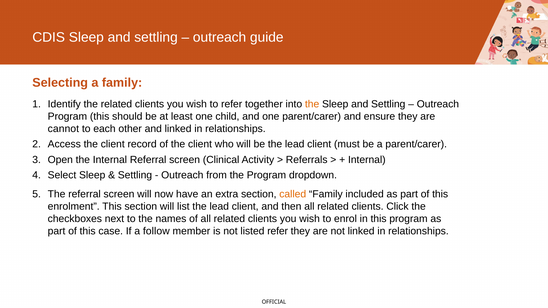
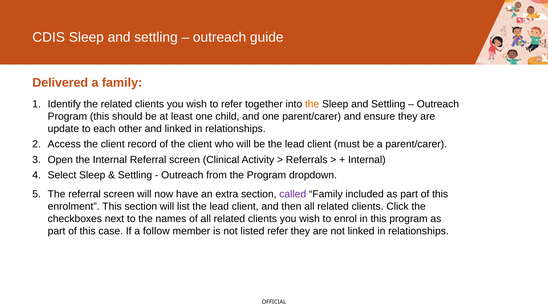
Selecting: Selecting -> Delivered
cannot: cannot -> update
called colour: orange -> purple
